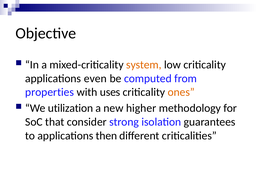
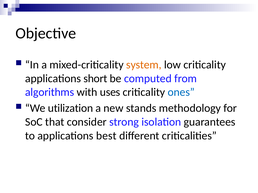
even: even -> short
properties: properties -> algorithms
ones colour: orange -> blue
higher: higher -> stands
then: then -> best
